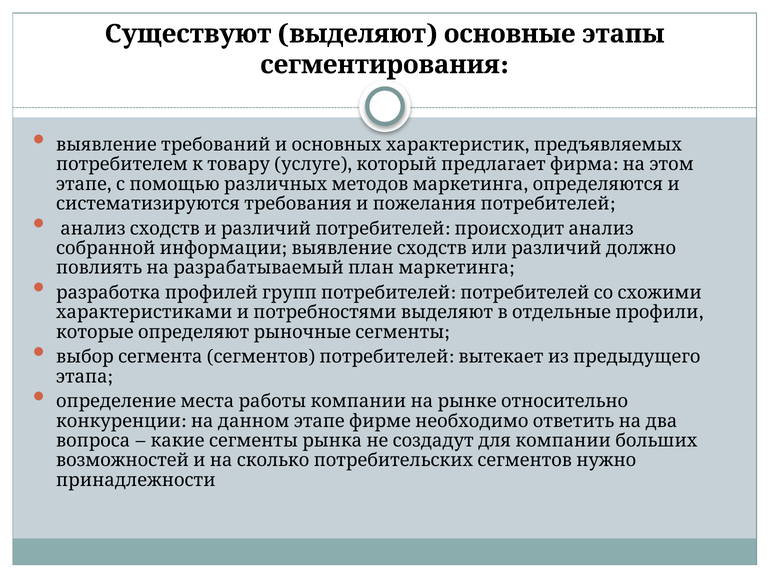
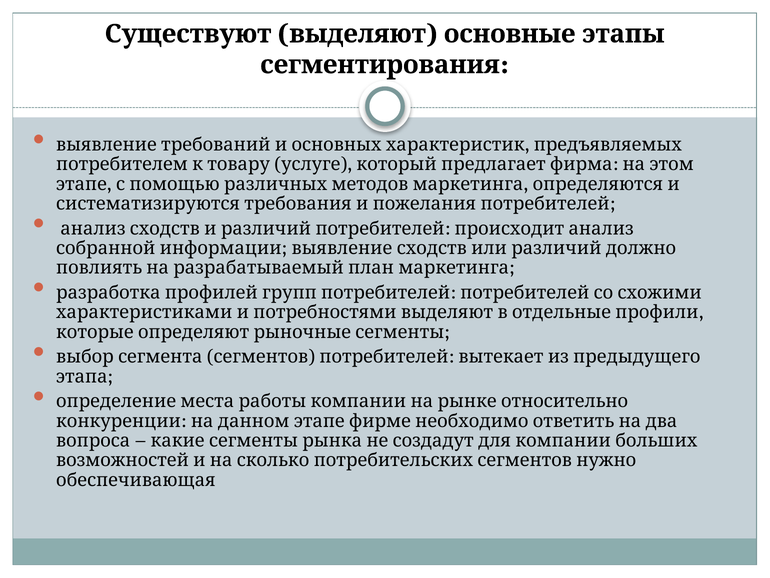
принадлежности: принадлежности -> обеспечивающая
